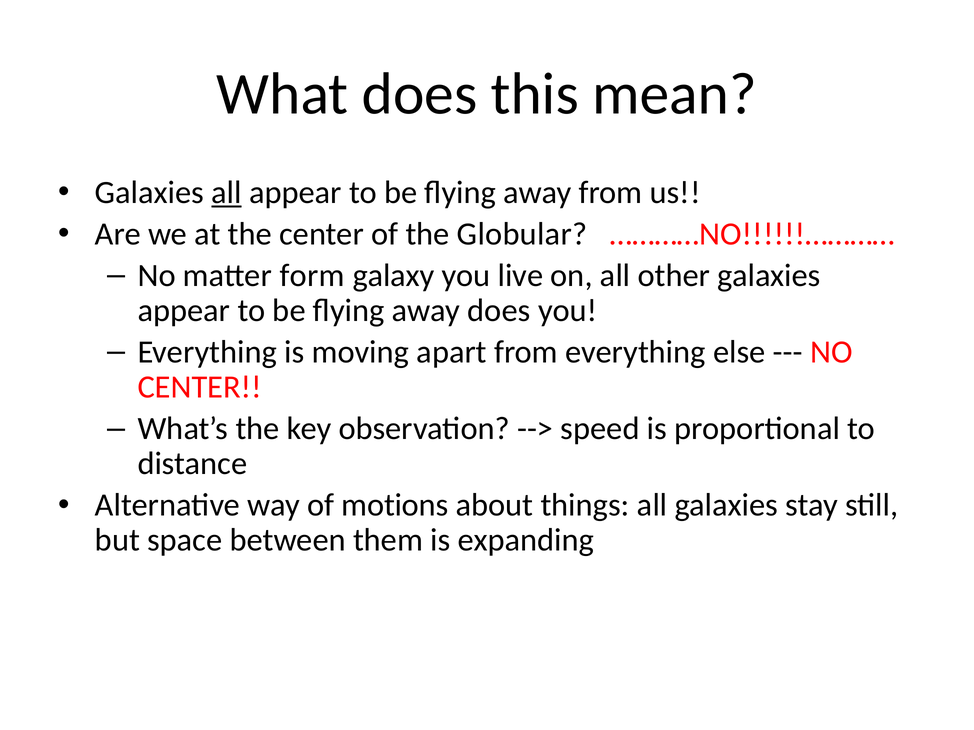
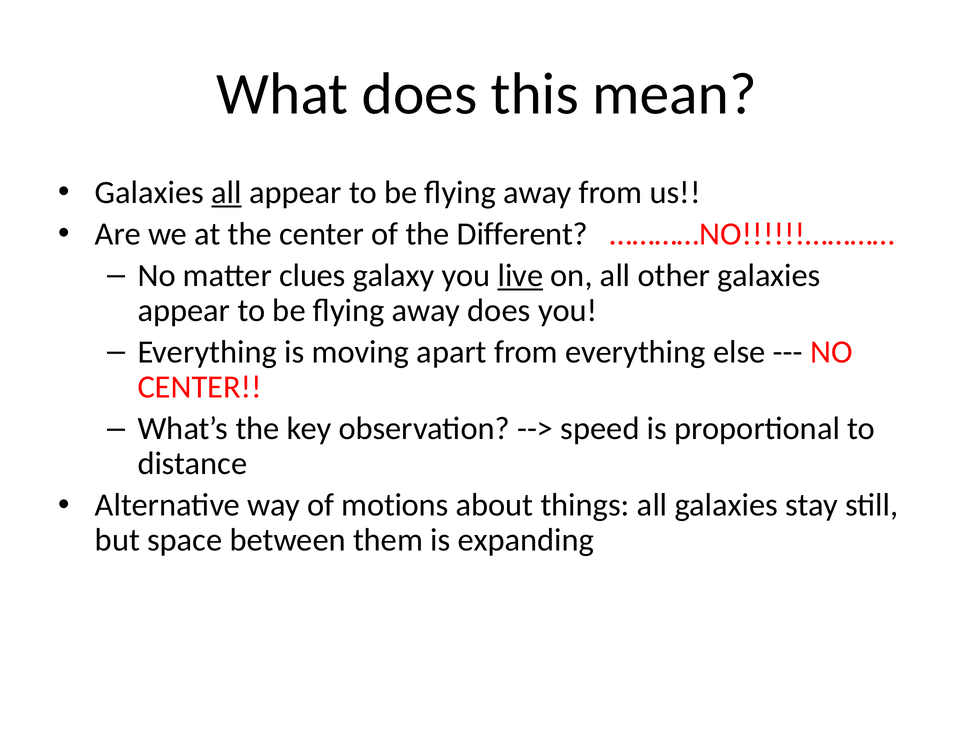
Globular: Globular -> Different
form: form -> clues
live underline: none -> present
